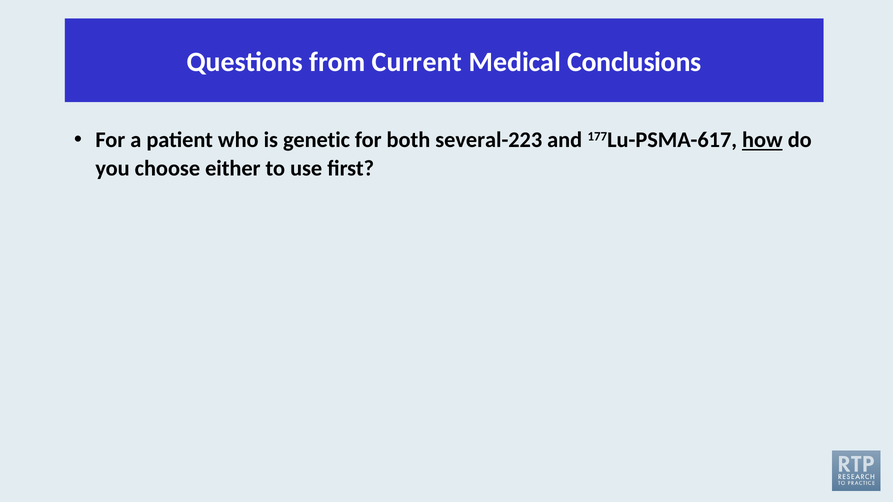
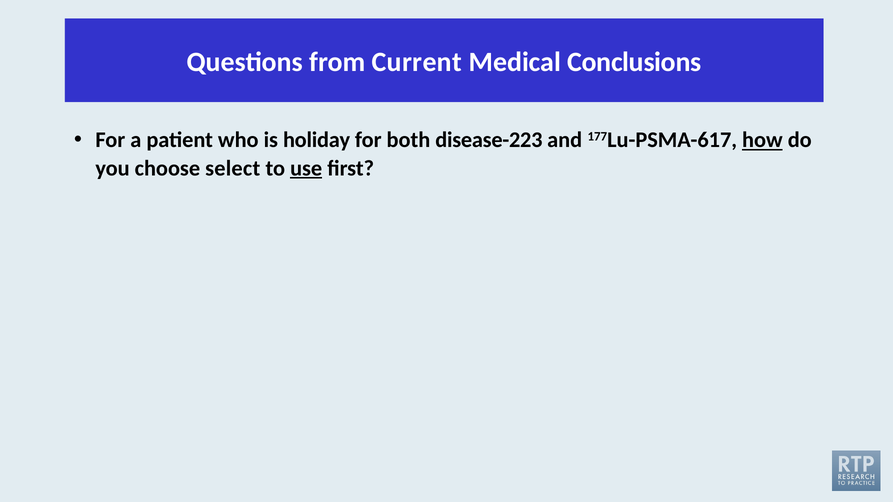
genetic: genetic -> holiday
several-223: several-223 -> disease-223
either: either -> select
use underline: none -> present
